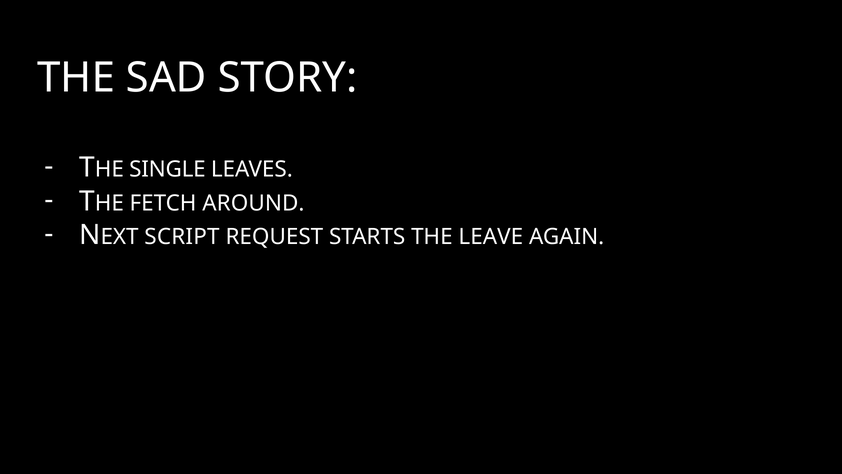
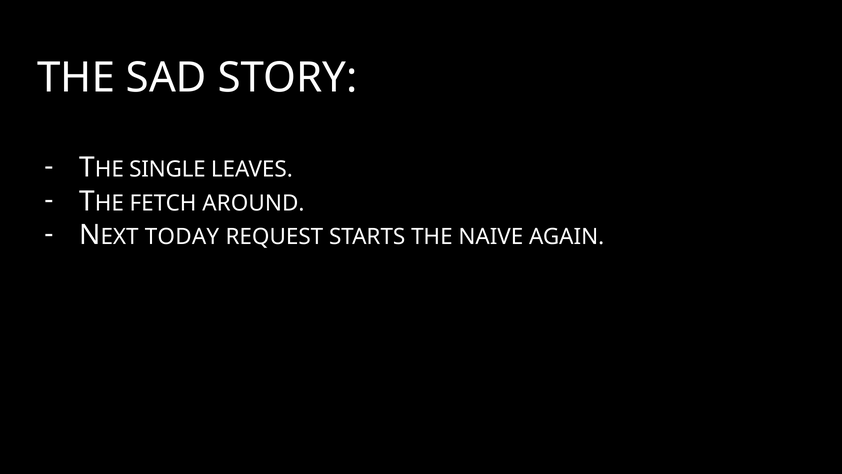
SCRIPT: SCRIPT -> TODAY
LEAVE: LEAVE -> NAIVE
